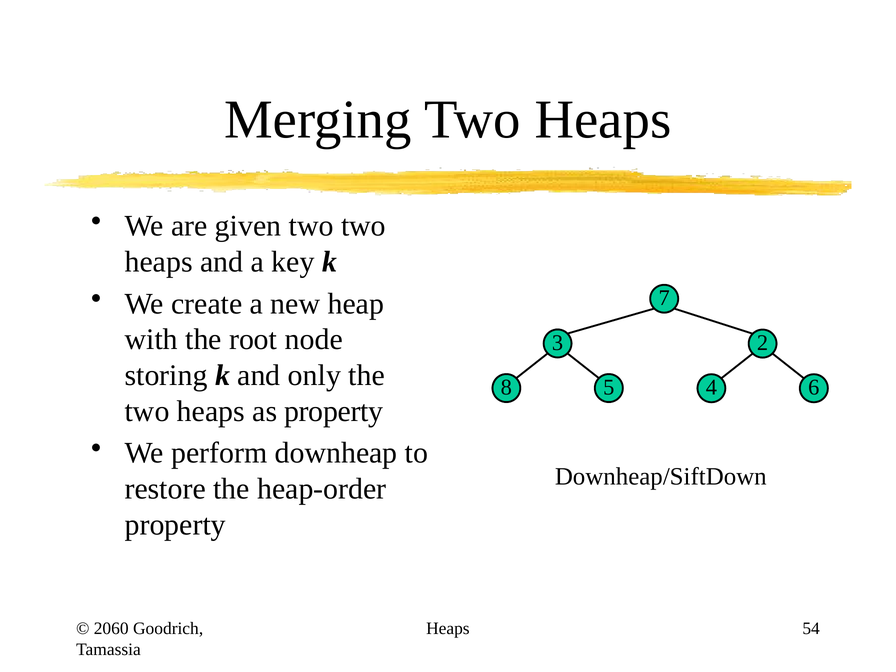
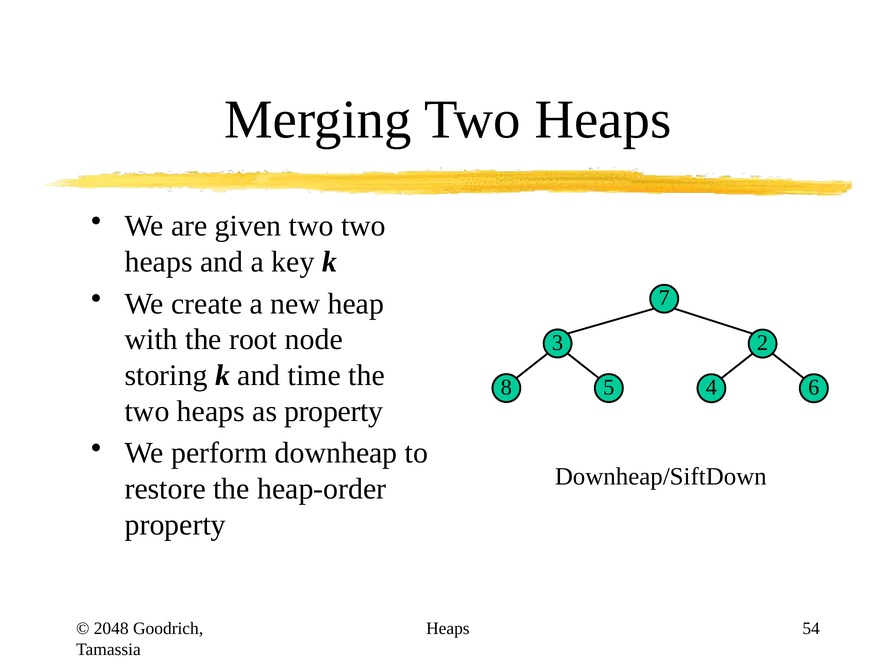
only: only -> time
2060: 2060 -> 2048
